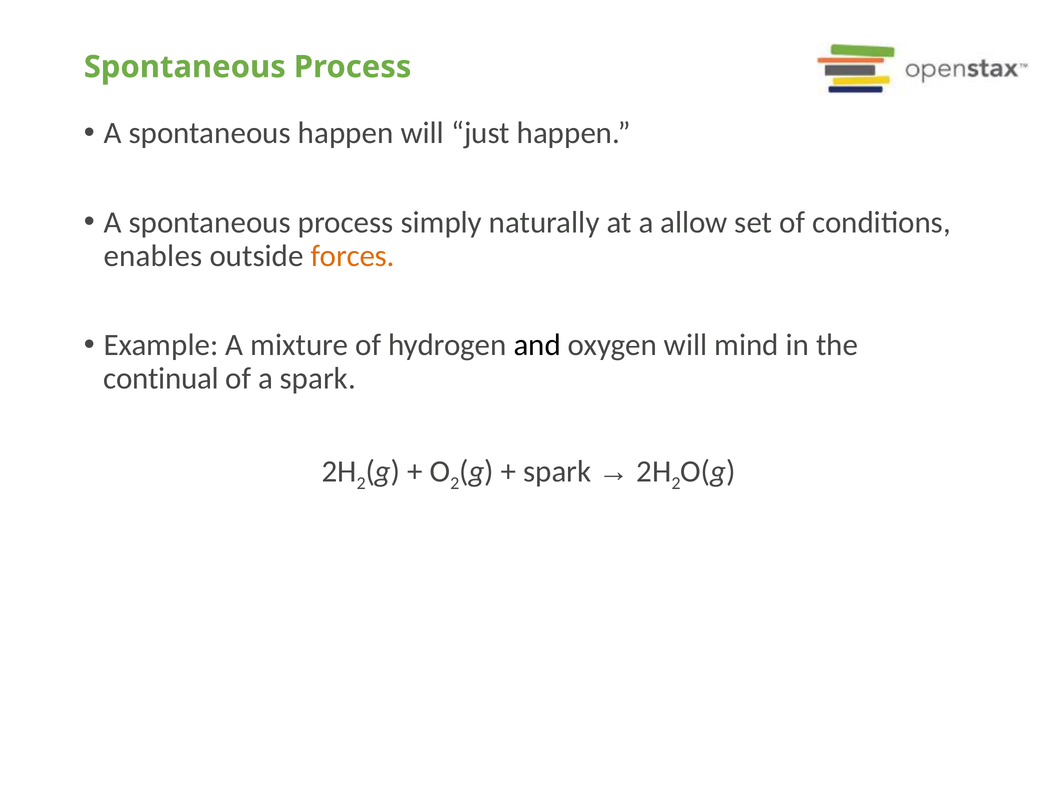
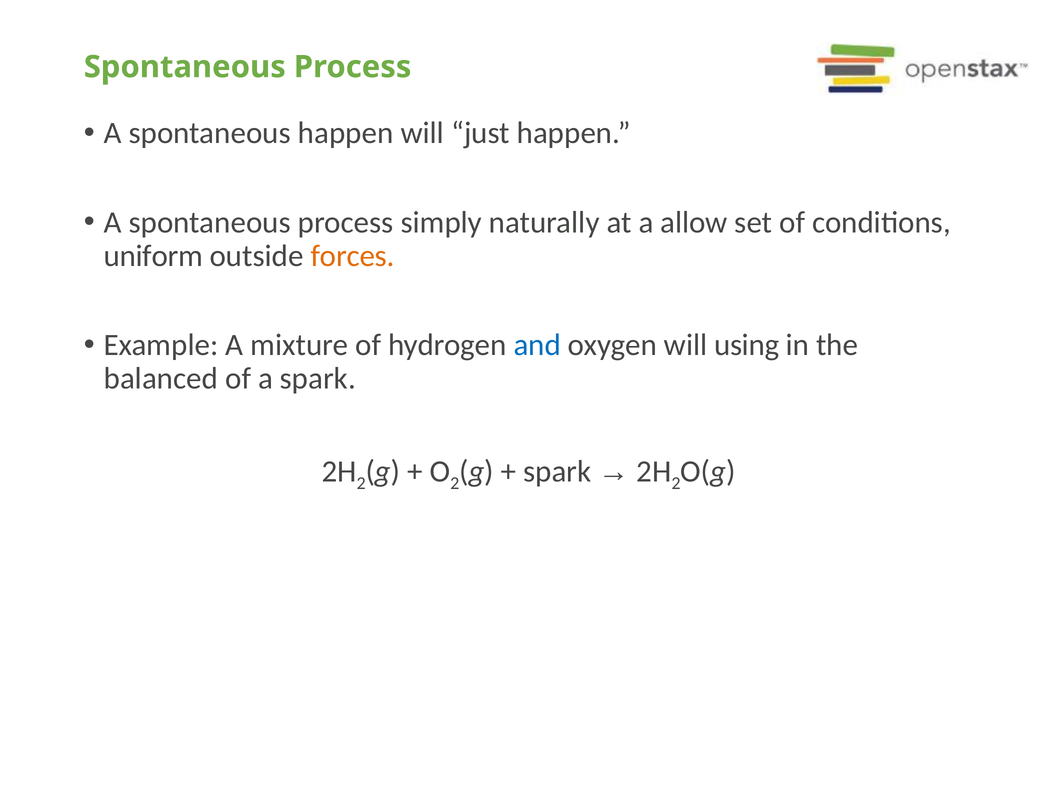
enables: enables -> uniform
and colour: black -> blue
mind: mind -> using
continual: continual -> balanced
